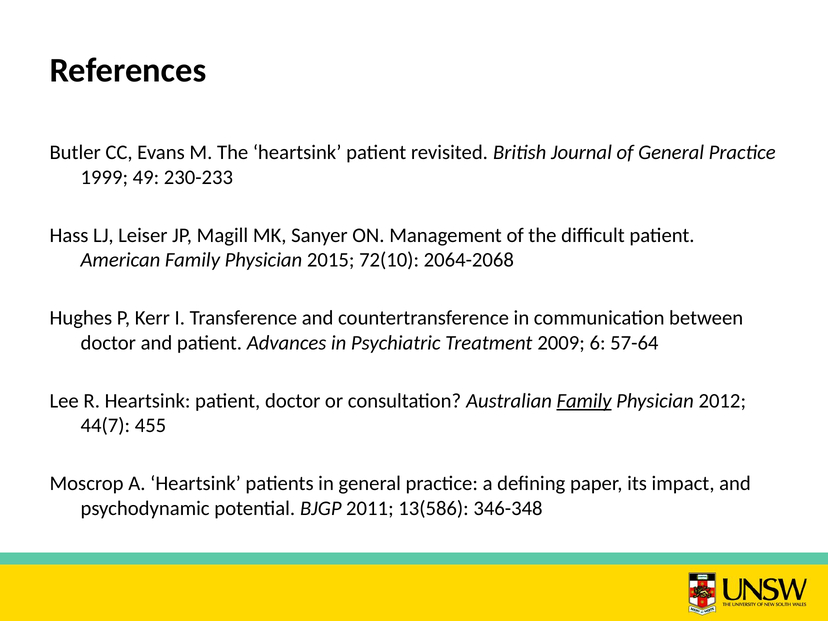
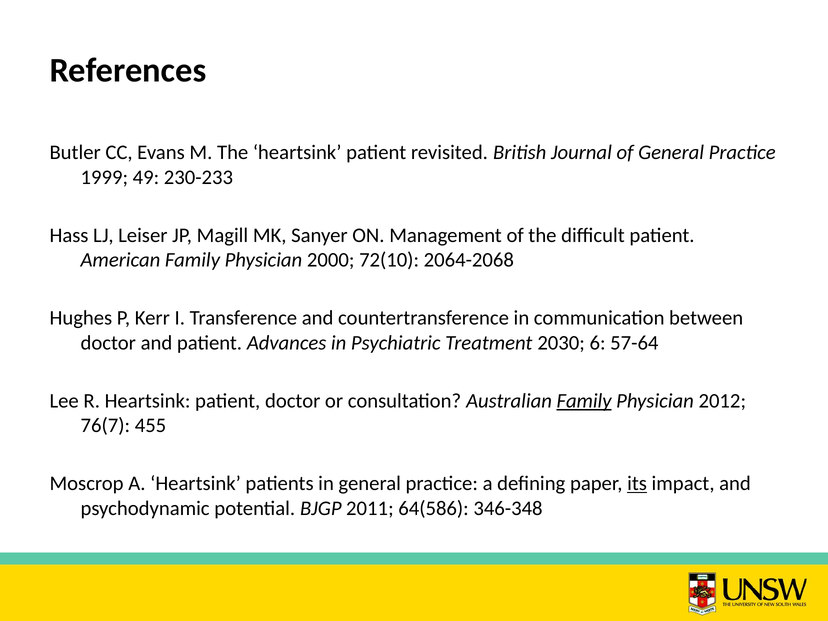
2015: 2015 -> 2000
2009: 2009 -> 2030
44(7: 44(7 -> 76(7
its underline: none -> present
13(586: 13(586 -> 64(586
